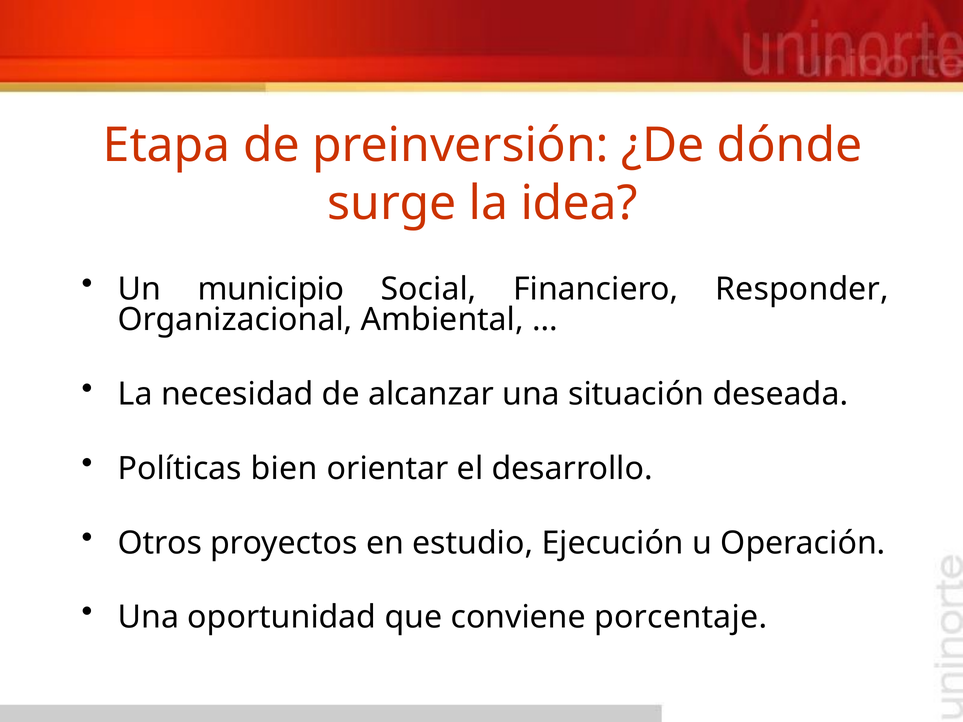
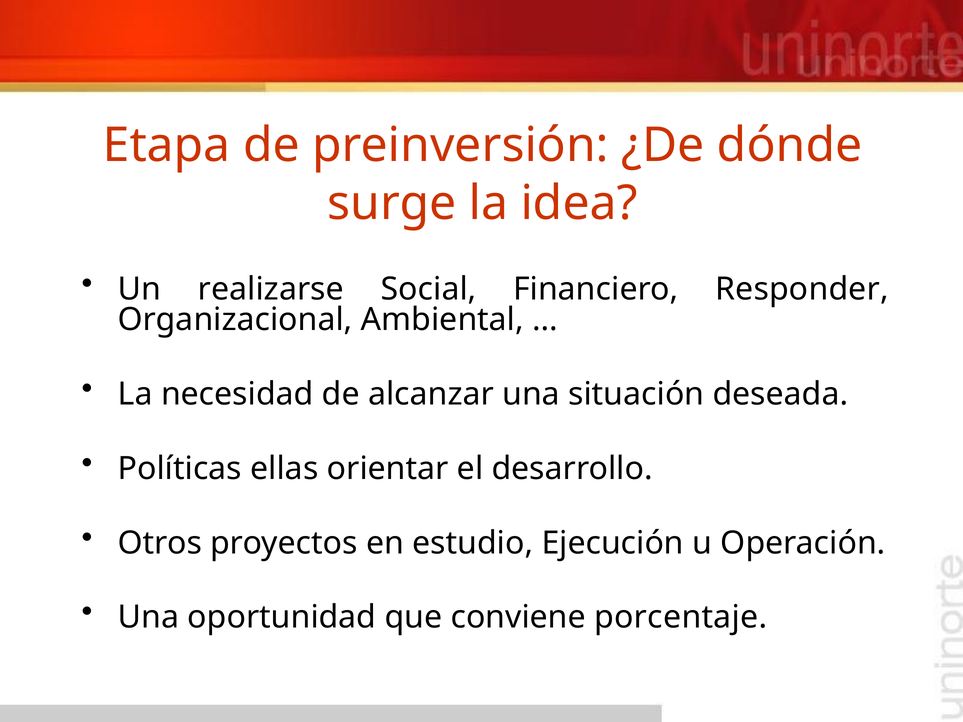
municipio: municipio -> realizarse
bien: bien -> ellas
